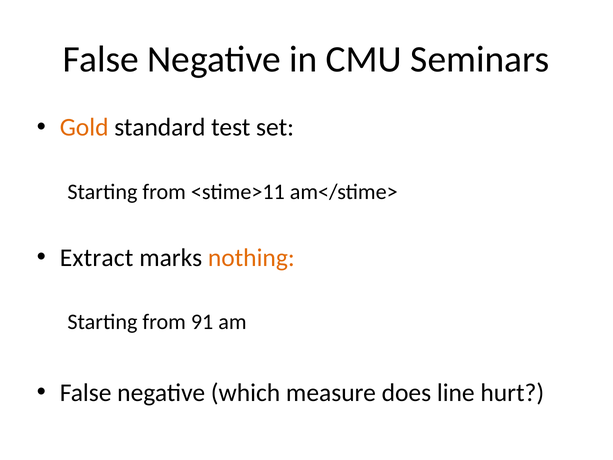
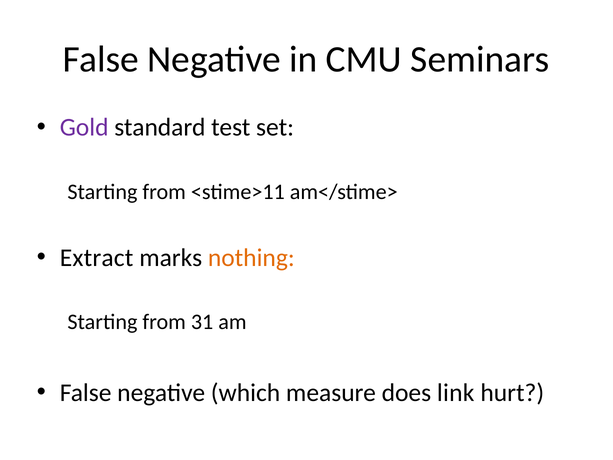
Gold colour: orange -> purple
91: 91 -> 31
line: line -> link
